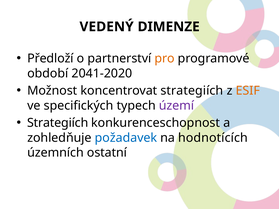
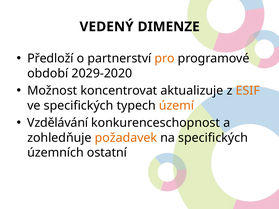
2041-2020: 2041-2020 -> 2029-2020
koncentrovat strategiích: strategiích -> aktualizuje
území colour: purple -> orange
Strategiích at (58, 123): Strategiích -> Vzdělávání
požadavek colour: blue -> orange
na hodnotících: hodnotících -> specifických
